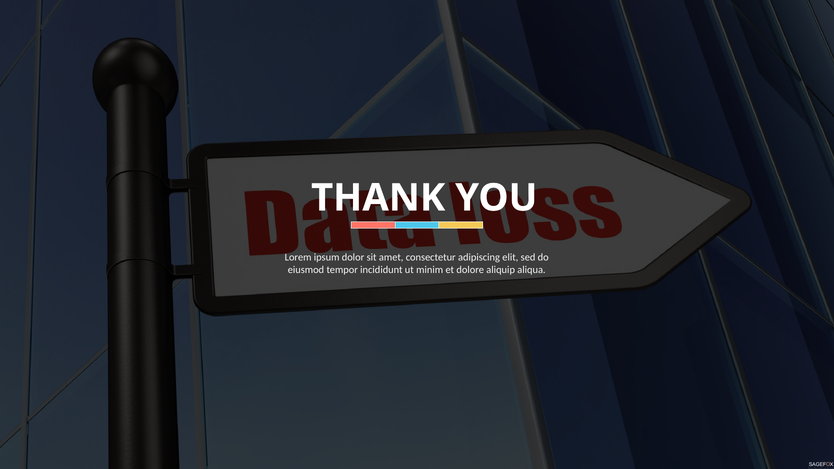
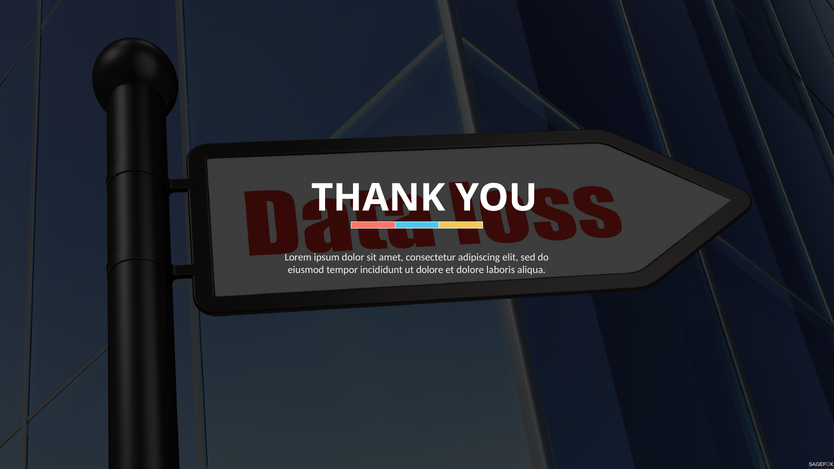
ut minim: minim -> dolore
aliquip: aliquip -> laboris
